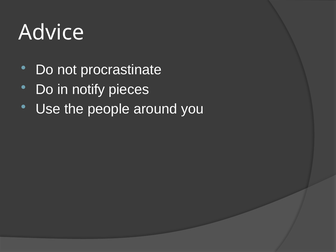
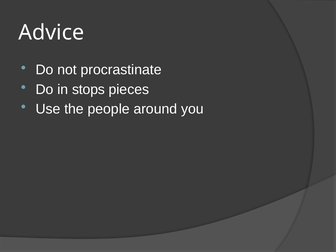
notify: notify -> stops
